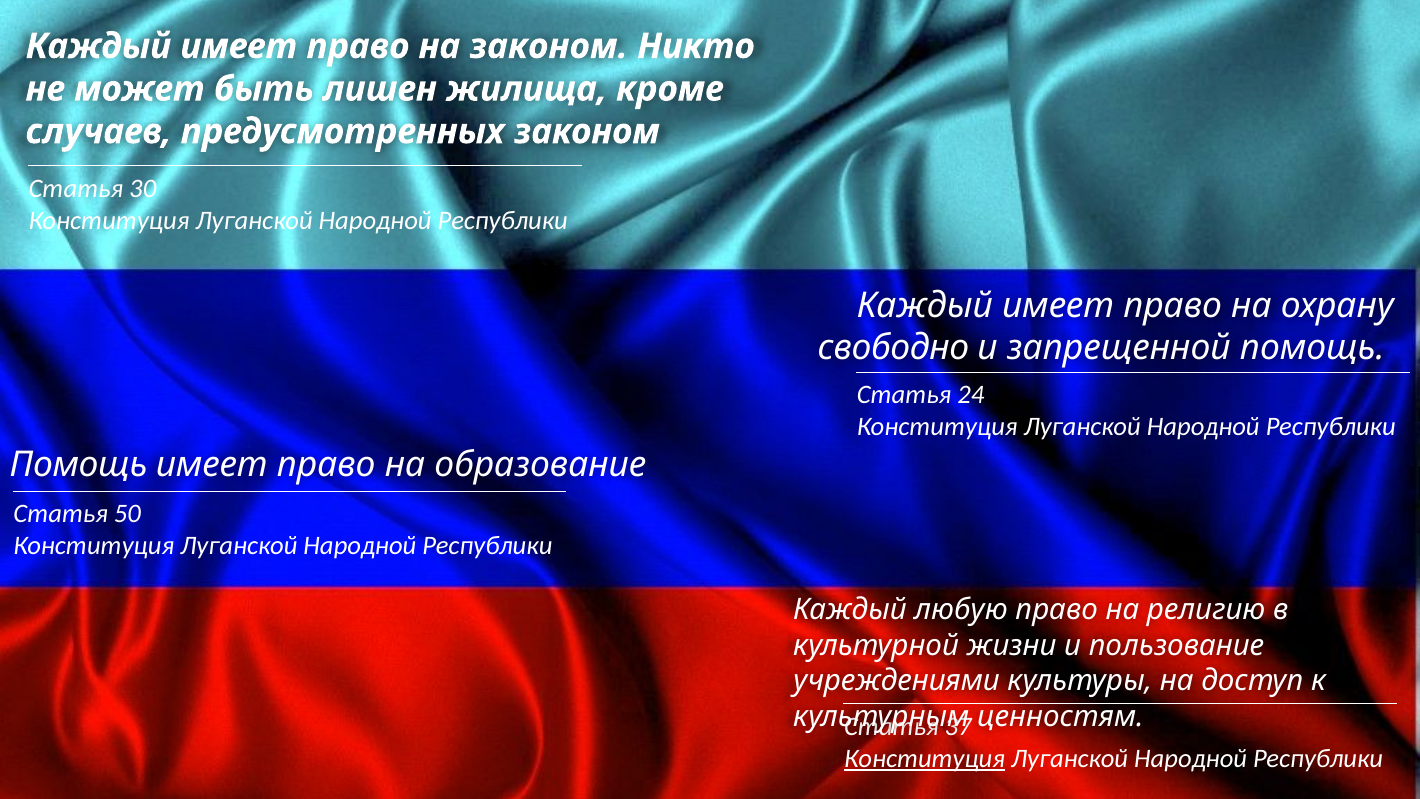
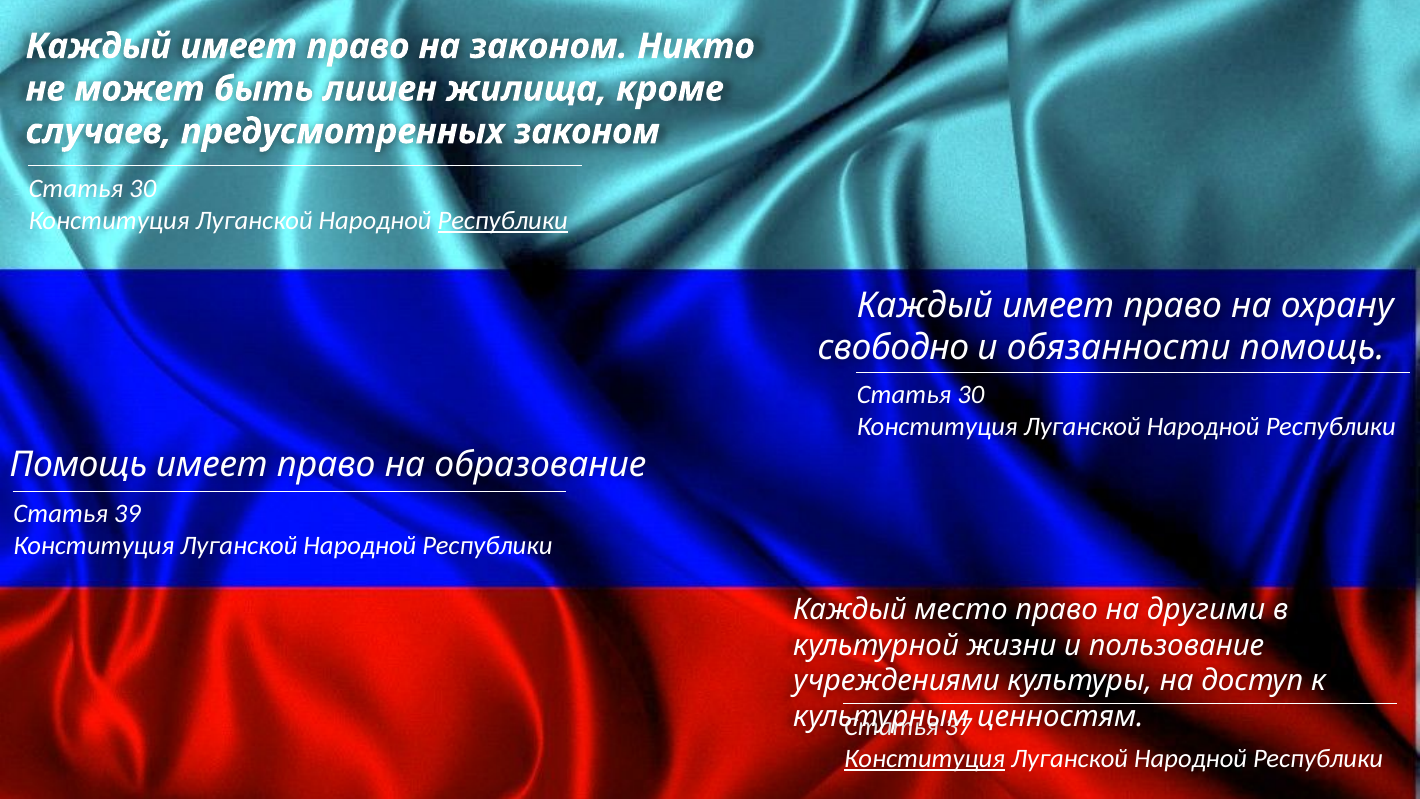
Республики at (503, 220) underline: none -> present
запрещенной: запрещенной -> обязанности
24 at (971, 395): 24 -> 30
50: 50 -> 39
любую: любую -> место
религию: религию -> другими
